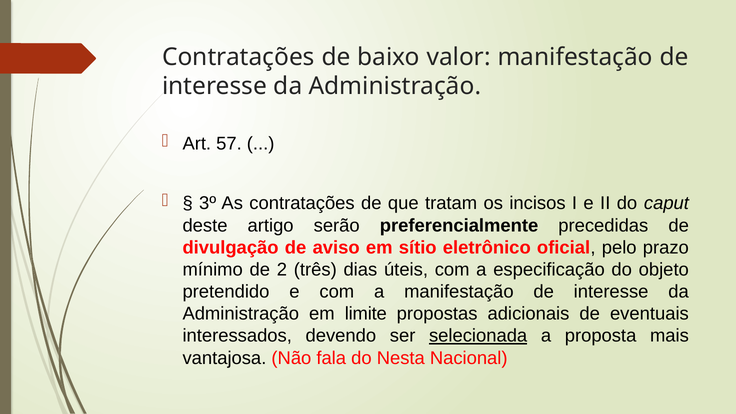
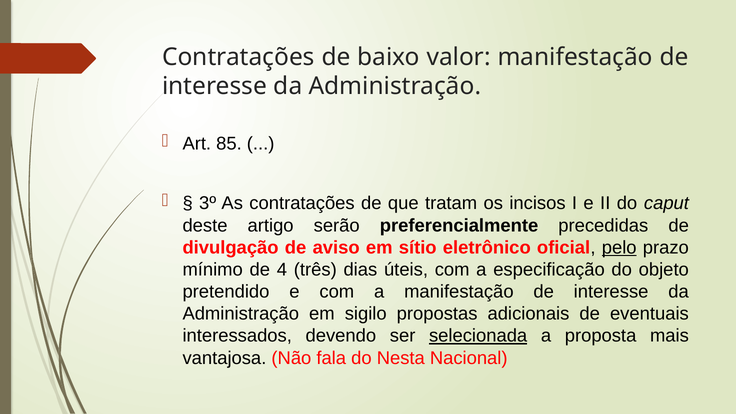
57: 57 -> 85
pelo underline: none -> present
2: 2 -> 4
limite: limite -> sigilo
